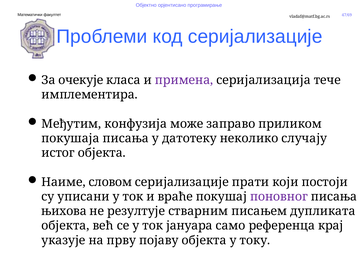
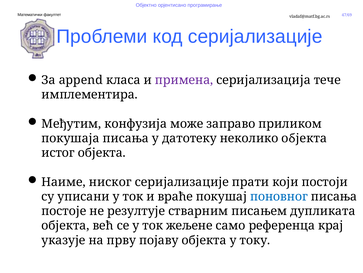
очекује: очекује -> append
неколико случају: случају -> објекта
словом: словом -> ниског
поновног colour: purple -> blue
њихова: њихова -> постоје
јануара: јануара -> жељене
